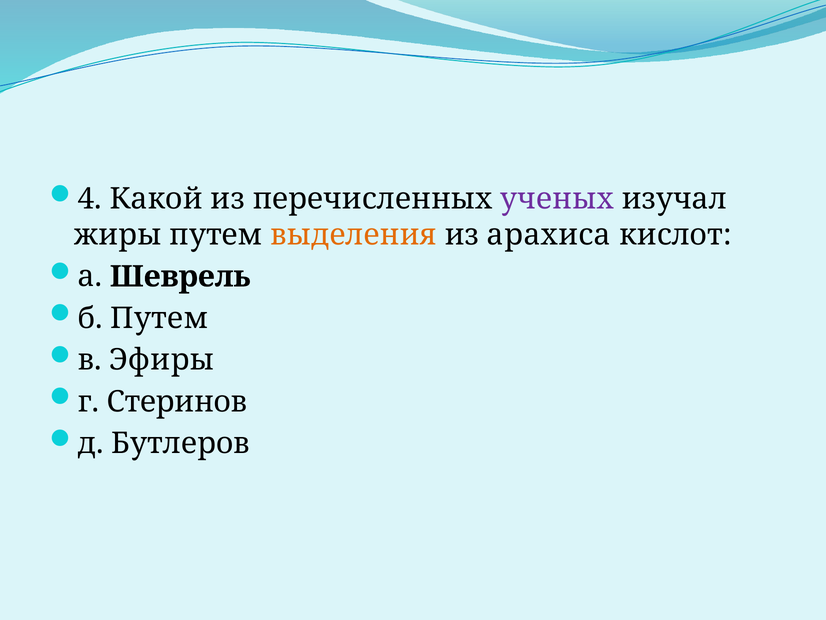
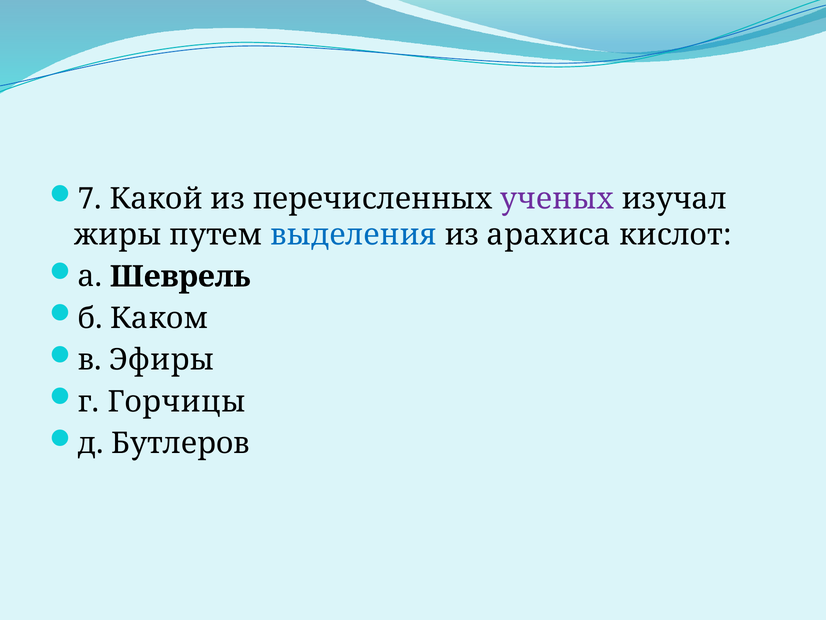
4: 4 -> 7
выделения colour: orange -> blue
б Путем: Путем -> Каком
Стеринов: Стеринов -> Горчицы
